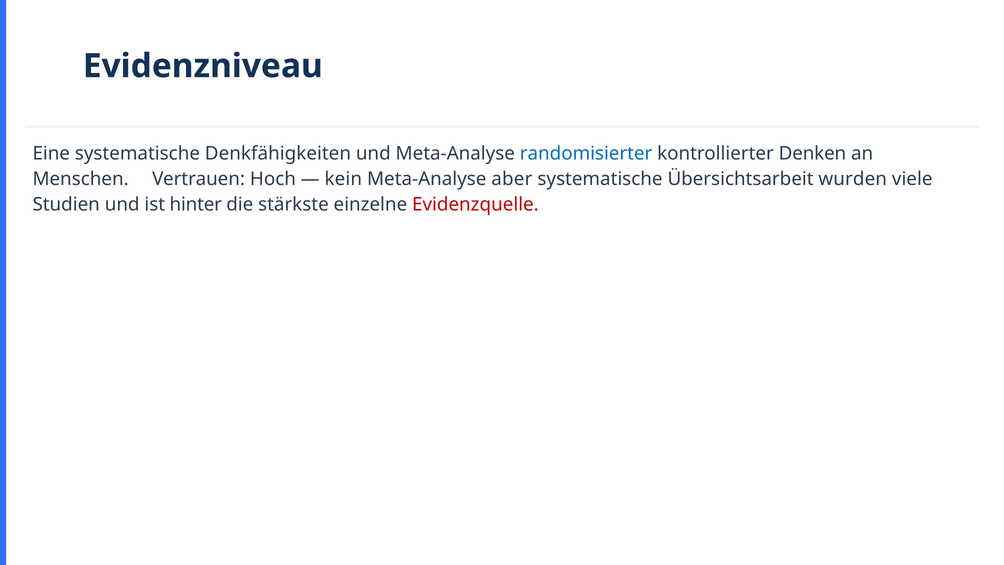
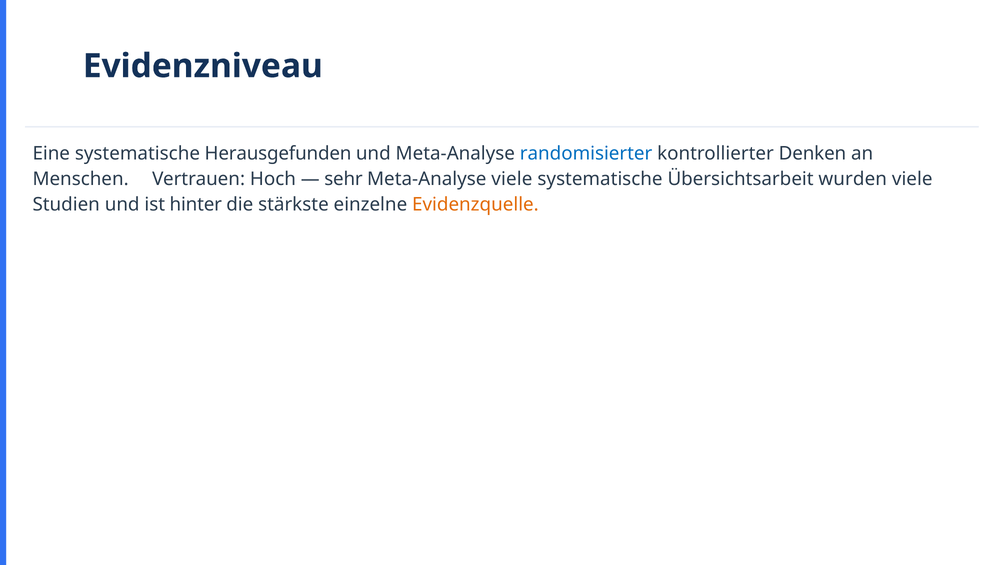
Denkfähigkeiten: Denkfähigkeiten -> Herausgefunden
kein: kein -> sehr
Meta-Analyse aber: aber -> viele
Evidenzquelle colour: red -> orange
